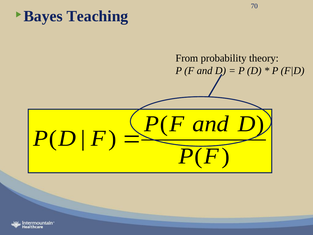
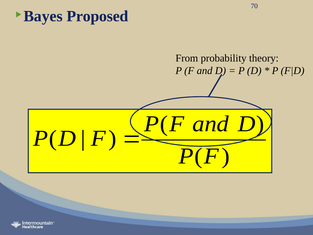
Teaching: Teaching -> Proposed
